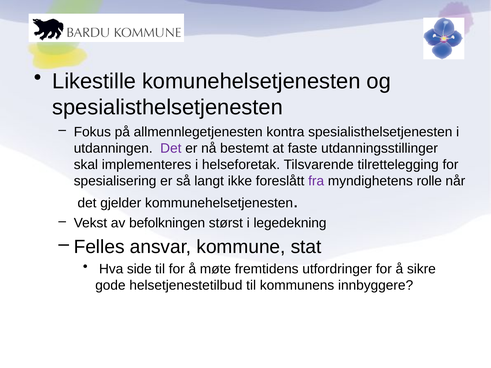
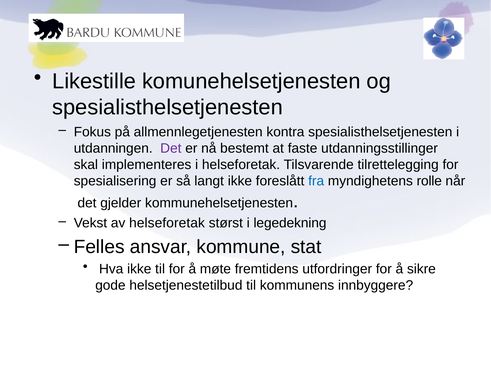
fra colour: purple -> blue
av befolkningen: befolkningen -> helseforetak
Hva side: side -> ikke
